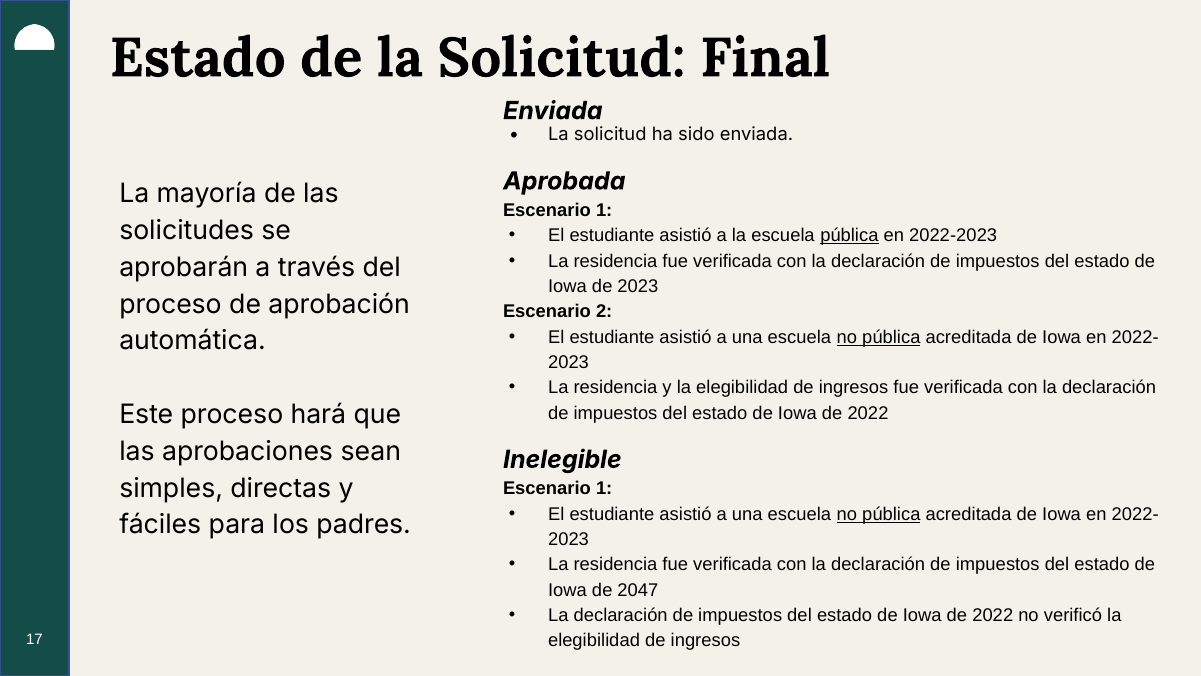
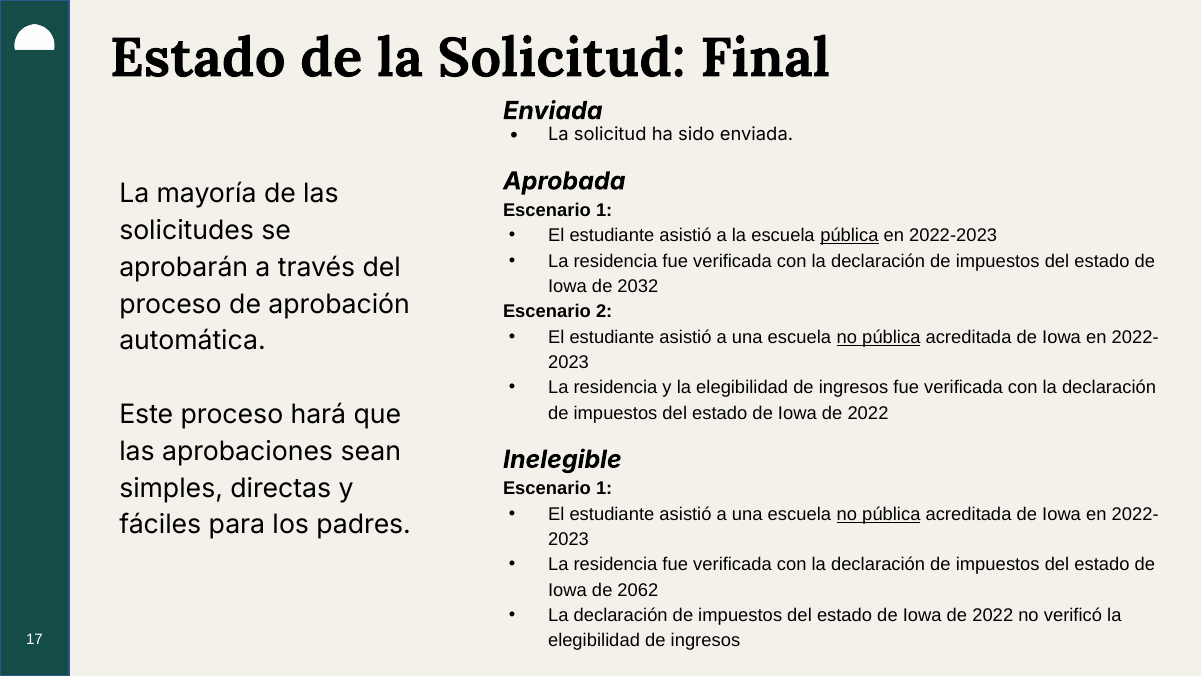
de 2023: 2023 -> 2032
2047: 2047 -> 2062
